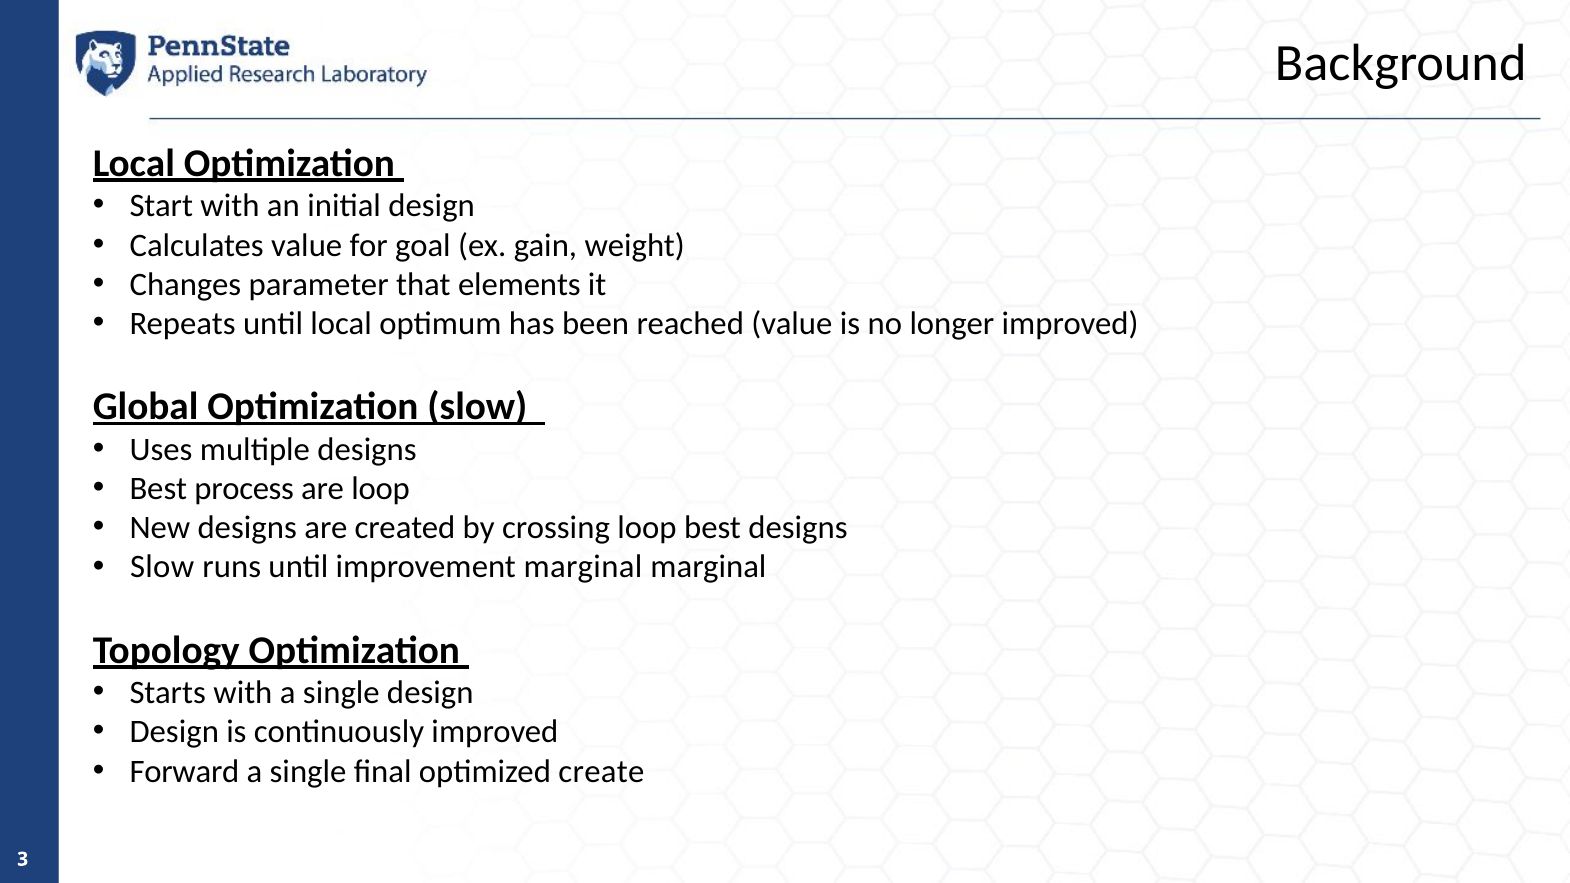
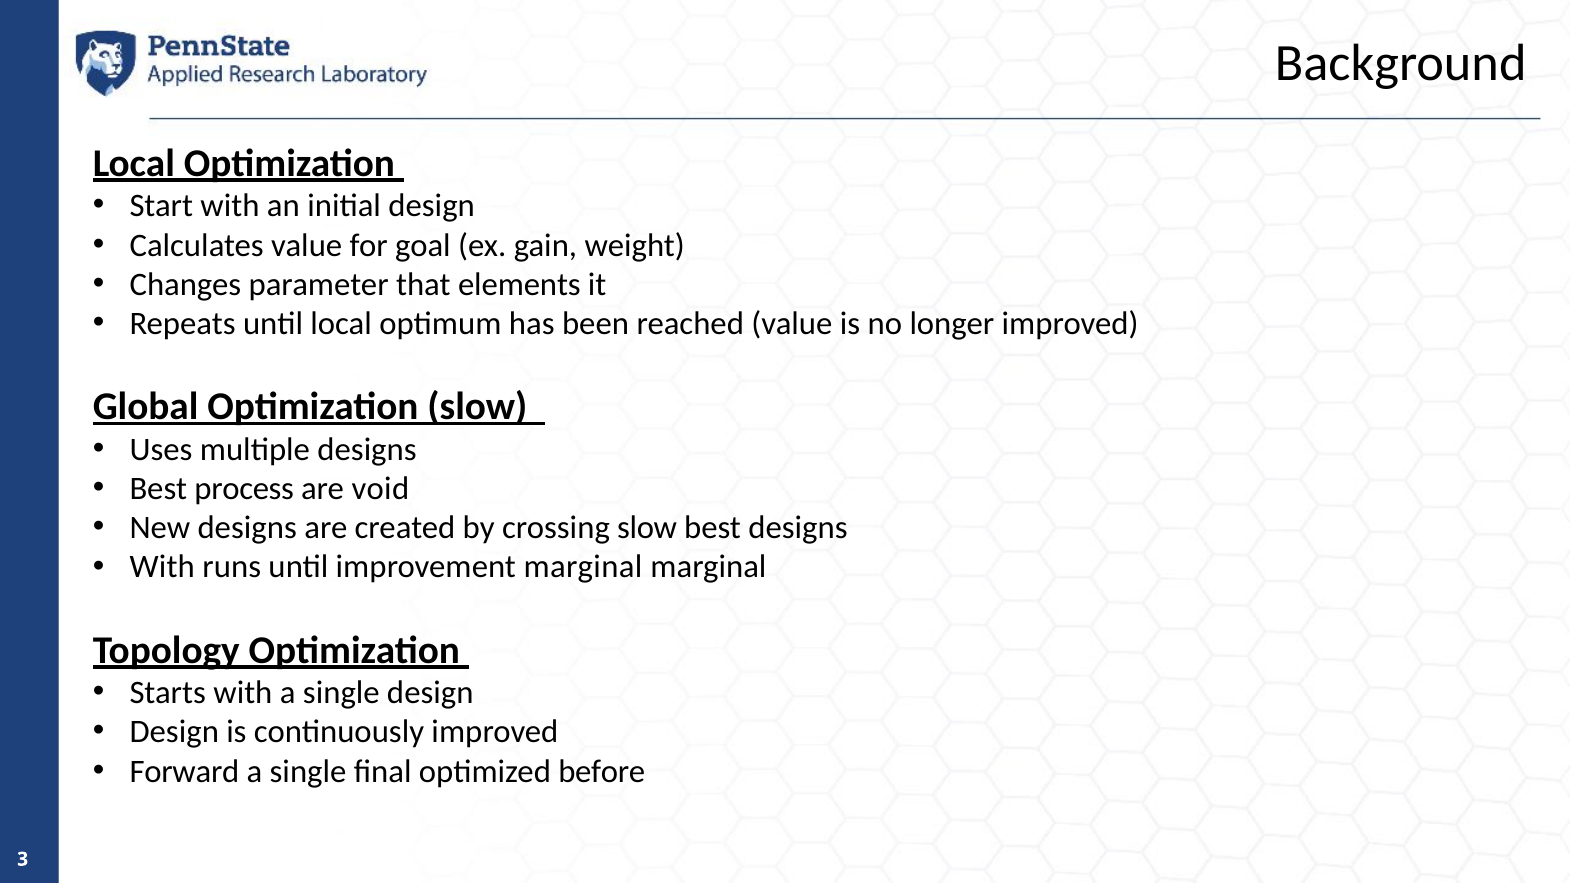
are loop: loop -> void
crossing loop: loop -> slow
Slow at (162, 567): Slow -> With
create: create -> before
